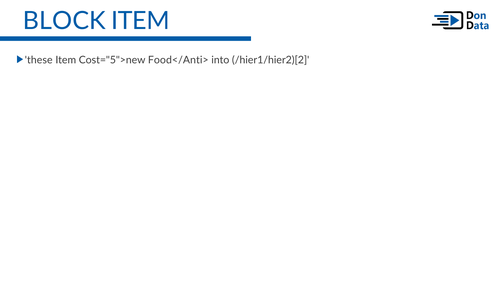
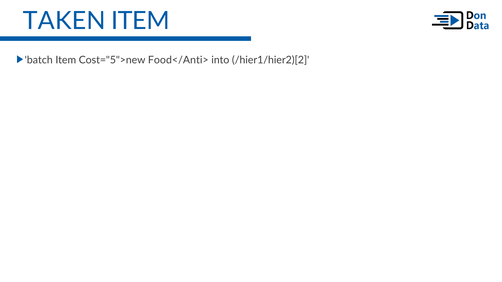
BLOCK: BLOCK -> TAKEN
these: these -> batch
